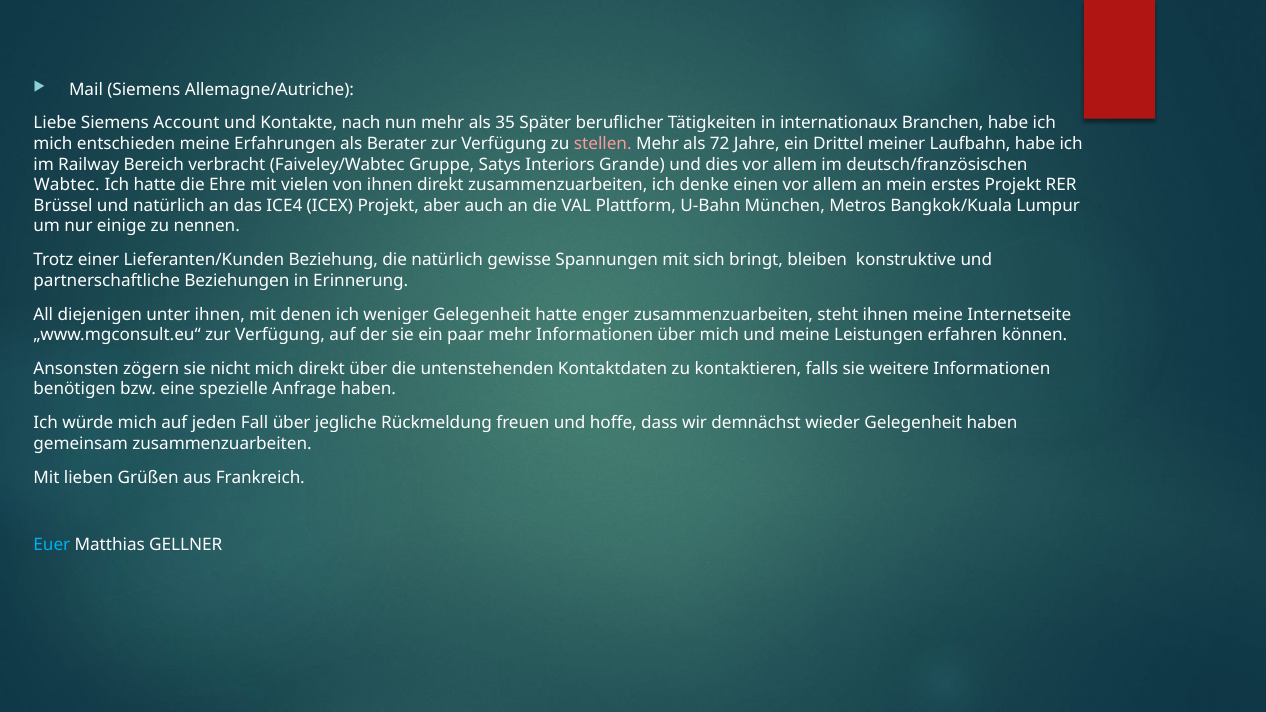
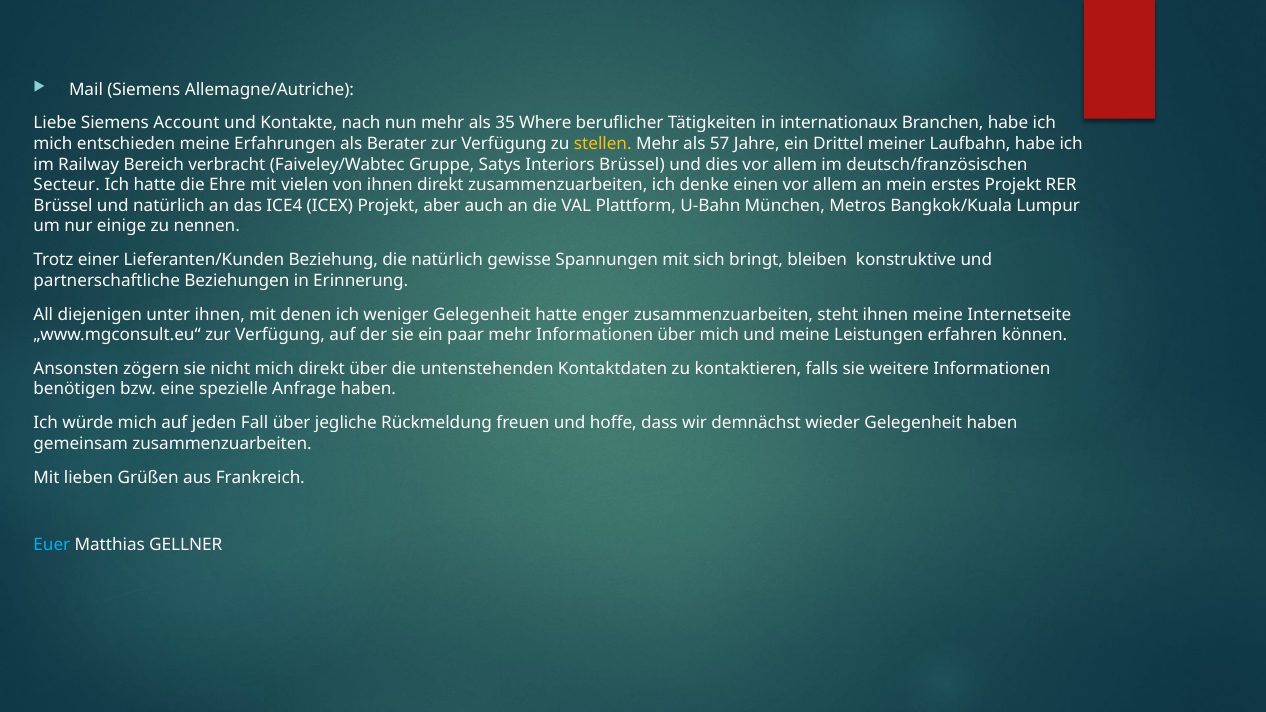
Später: Später -> Where
stellen colour: pink -> yellow
72: 72 -> 57
Interiors Grande: Grande -> Brüssel
Wabtec: Wabtec -> Secteur
